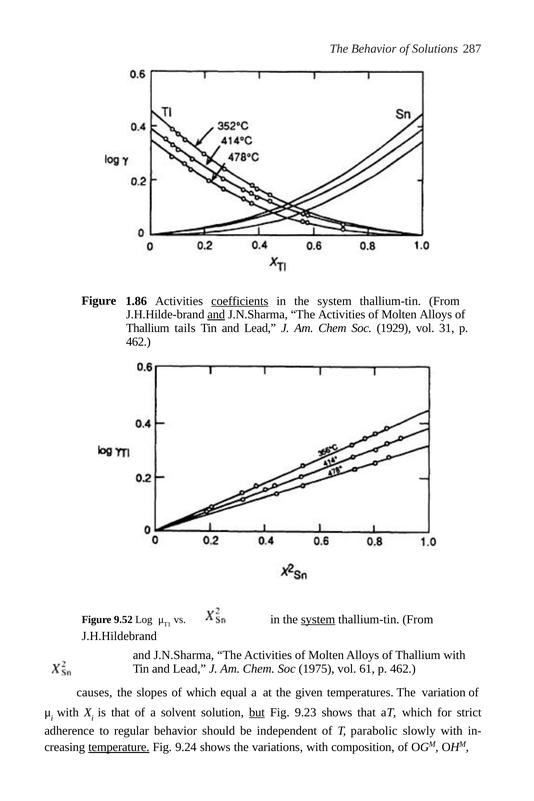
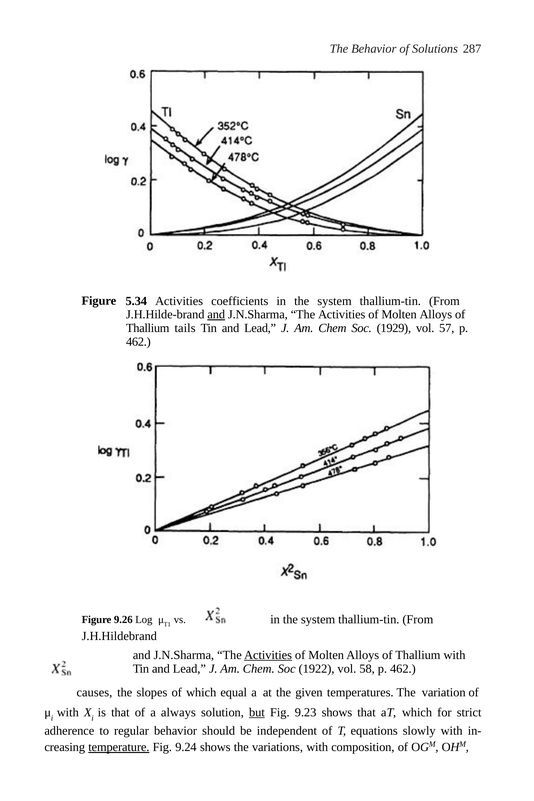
1.86: 1.86 -> 5.34
coefficients underline: present -> none
31: 31 -> 57
9.52: 9.52 -> 9.26
system at (318, 619) underline: present -> none
Activities at (268, 655) underline: none -> present
1975: 1975 -> 1922
61: 61 -> 58
solvent: solvent -> always
parabolic: parabolic -> equations
